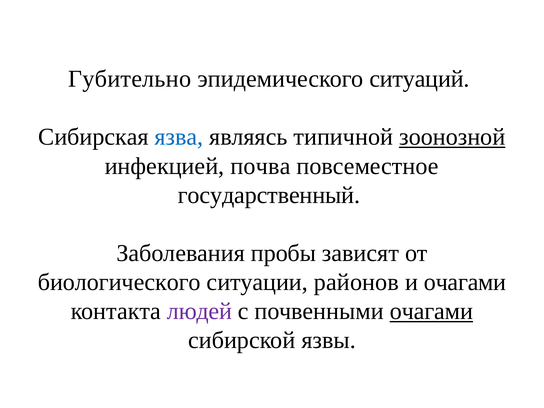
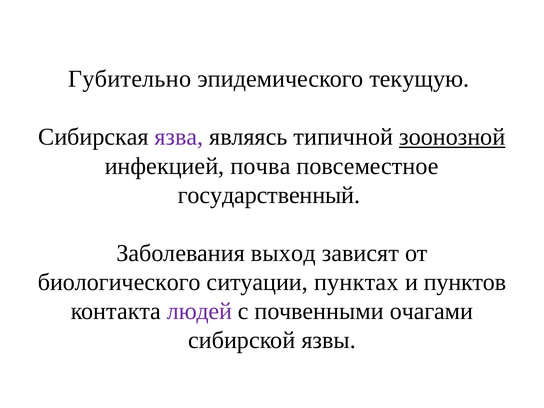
ситуаций: ситуаций -> текущую
язва colour: blue -> purple
пробы: пробы -> выход
районов: районов -> пунктах
и очагами: очагами -> пунктов
очагами at (431, 311) underline: present -> none
